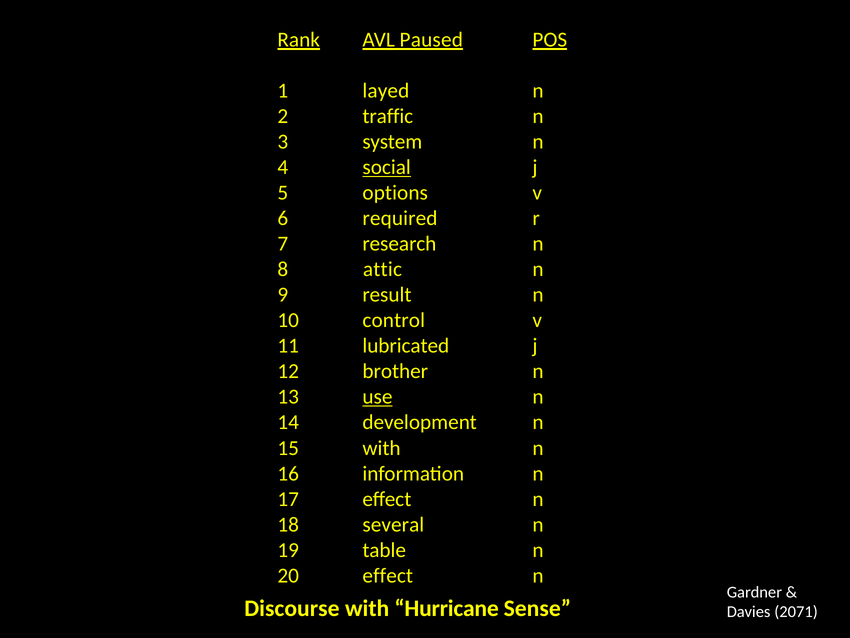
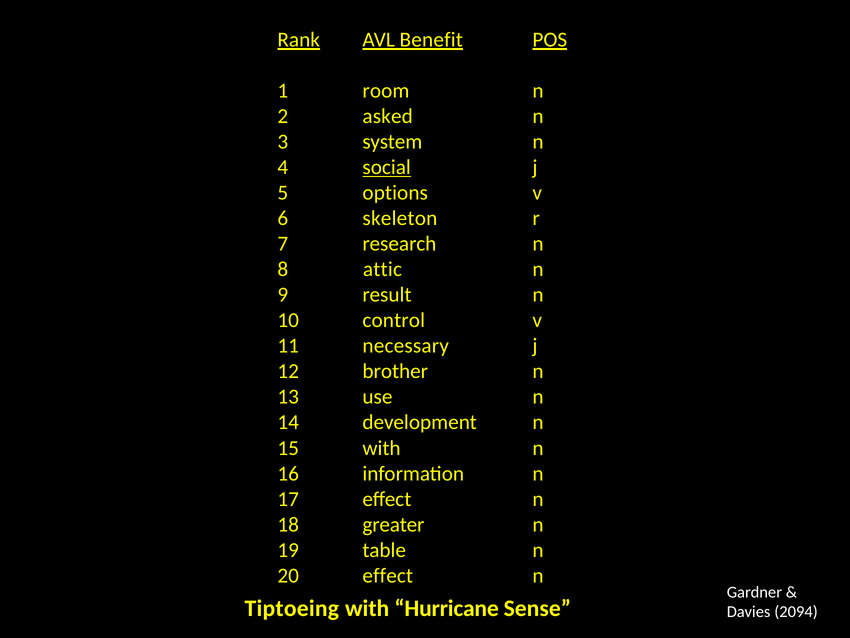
Paused: Paused -> Benefit
layed: layed -> room
traffic: traffic -> asked
required: required -> skeleton
lubricated: lubricated -> necessary
use underline: present -> none
several: several -> greater
Discourse: Discourse -> Tiptoeing
2071: 2071 -> 2094
